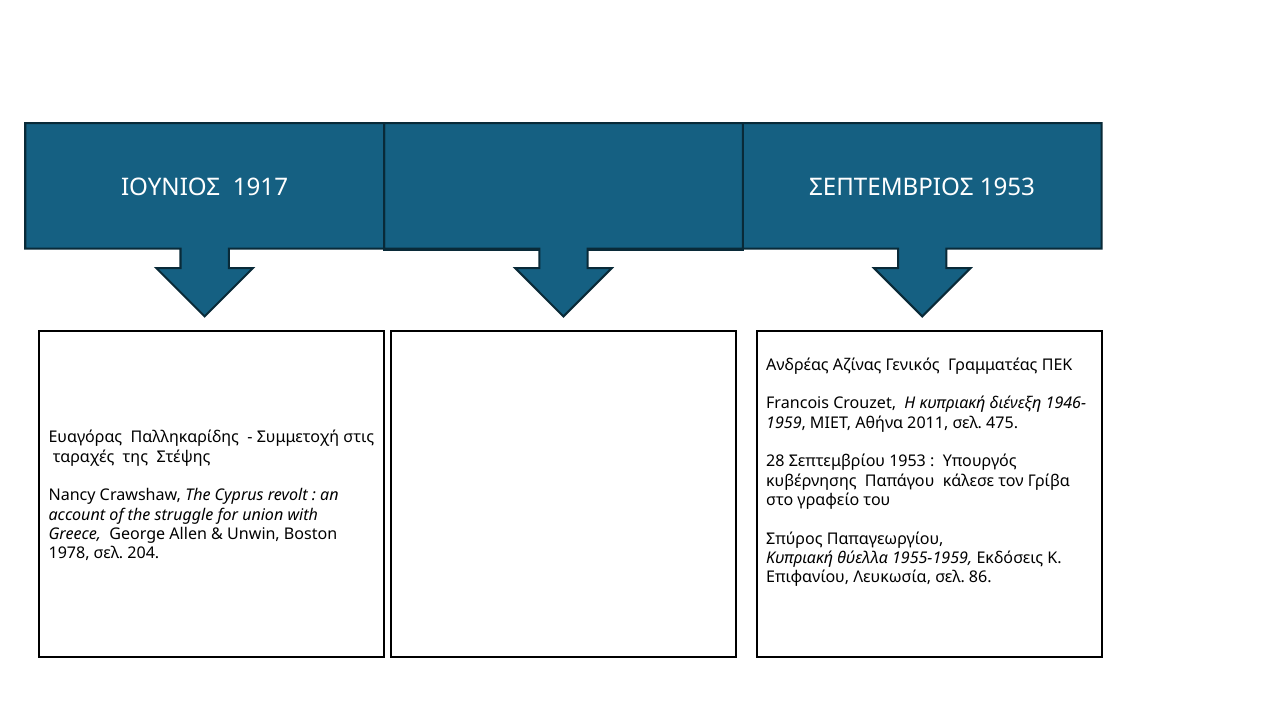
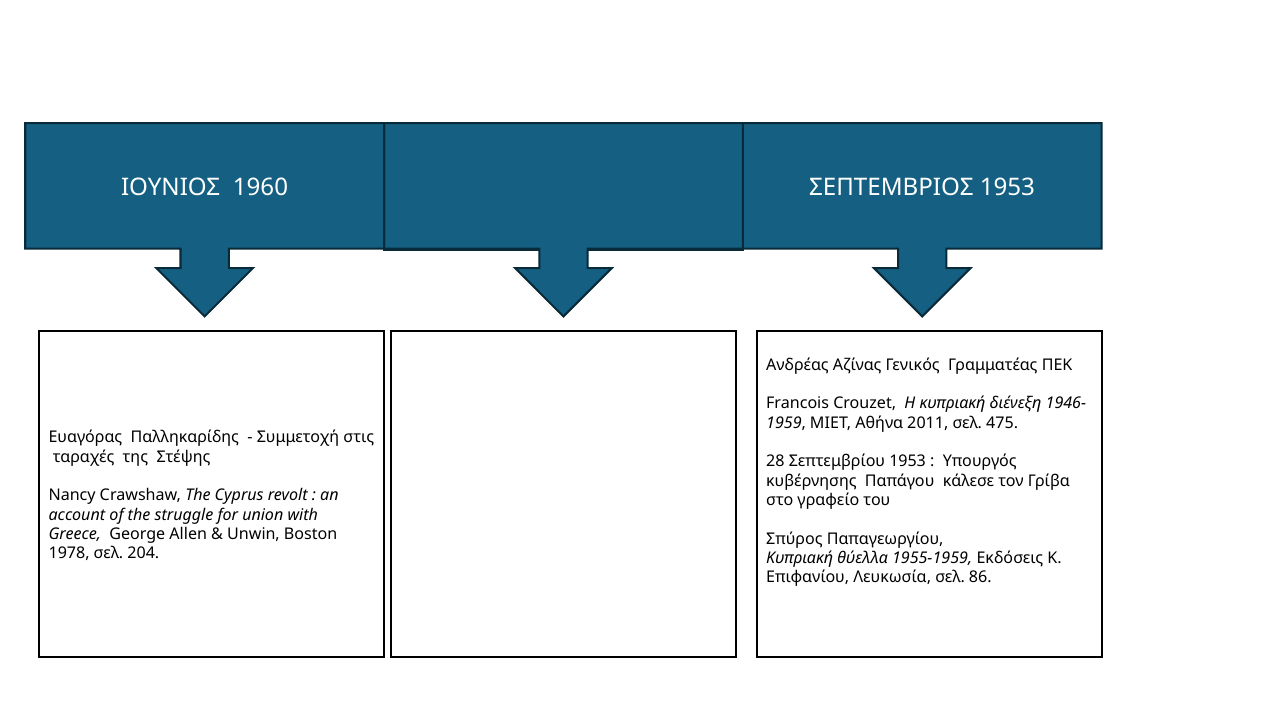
1917: 1917 -> 1960
